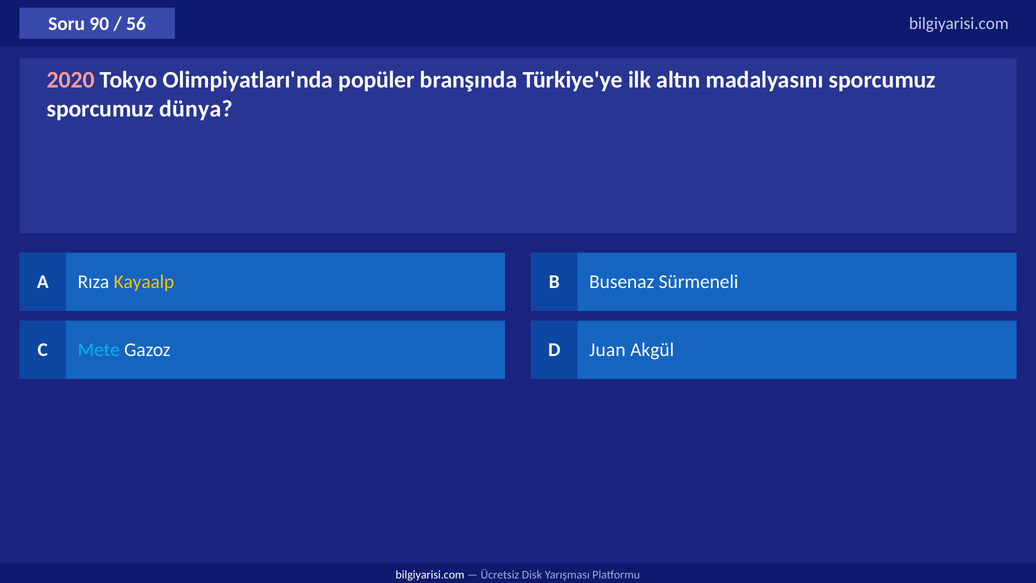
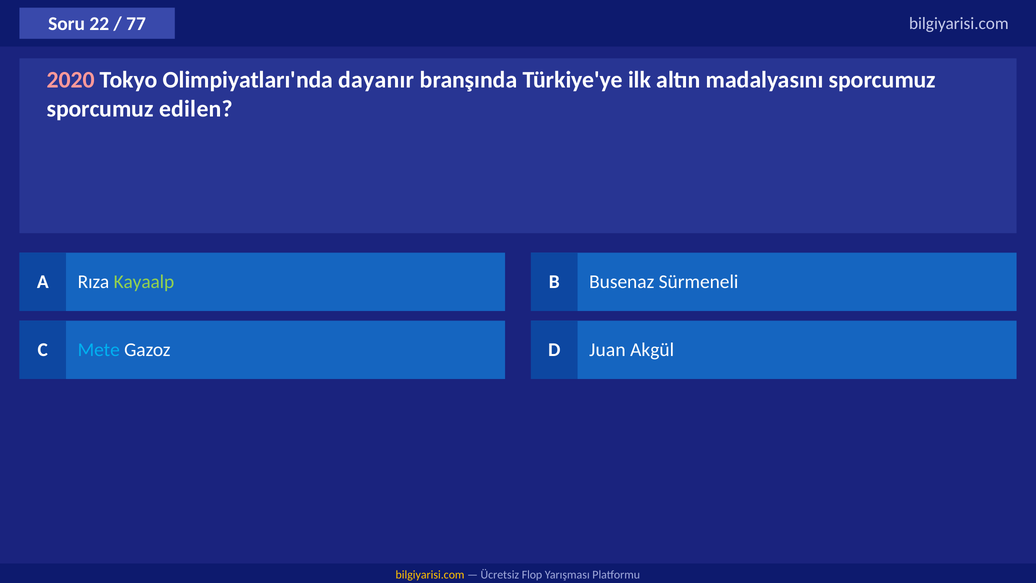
90: 90 -> 22
56: 56 -> 77
popüler: popüler -> dayanır
dünya: dünya -> edilen
Kayaalp colour: yellow -> light green
bilgiyarisi.com at (430, 575) colour: white -> yellow
Disk: Disk -> Flop
